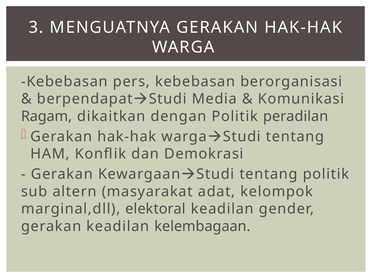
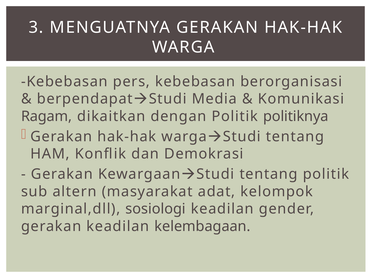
peradilan: peradilan -> politiknya
elektoral: elektoral -> sosiologi
